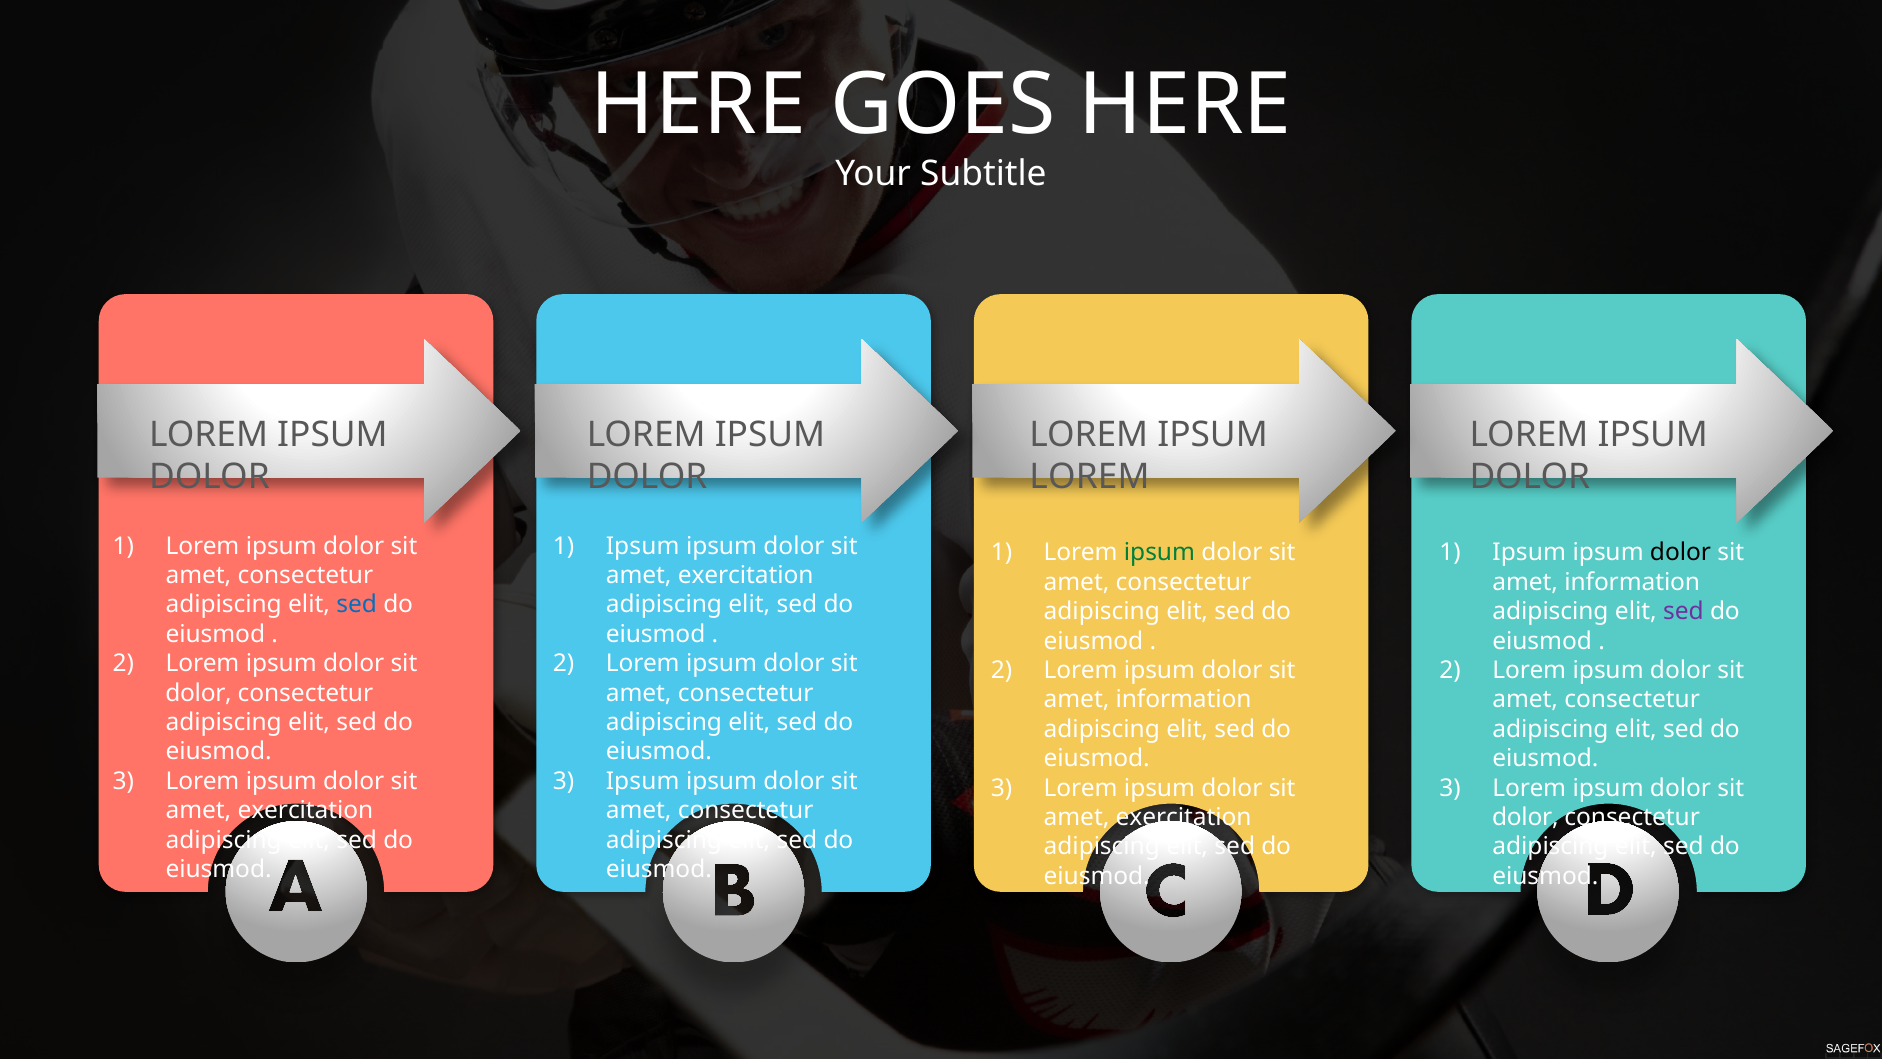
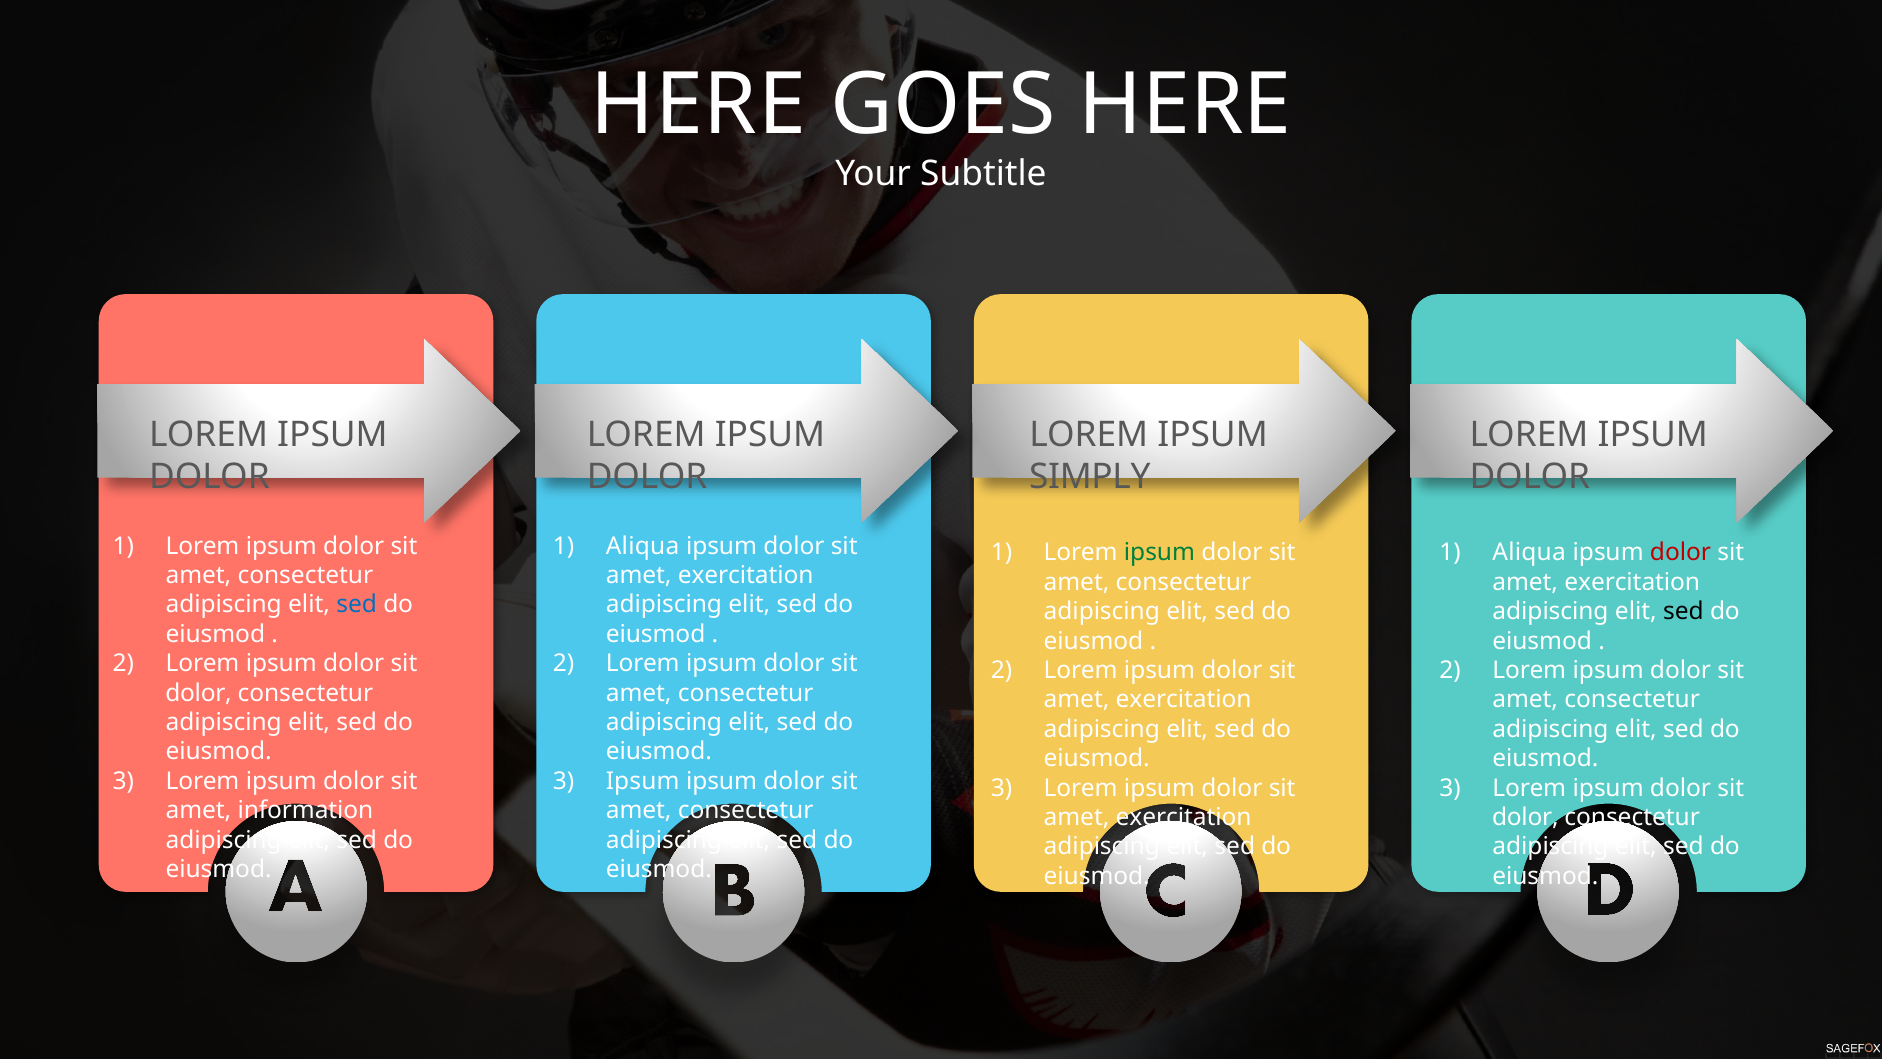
LOREM at (1090, 477): LOREM -> SIMPLY
Ipsum at (643, 546): Ipsum -> Aliqua
Ipsum at (1529, 553): Ipsum -> Aliqua
dolor at (1681, 553) colour: black -> red
information at (1632, 582): information -> exercitation
sed at (1683, 611) colour: purple -> black
information at (1184, 700): information -> exercitation
exercitation at (305, 810): exercitation -> information
